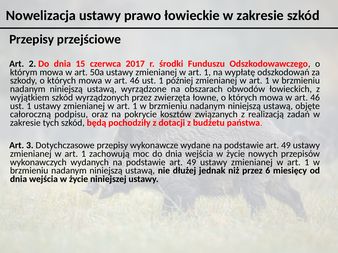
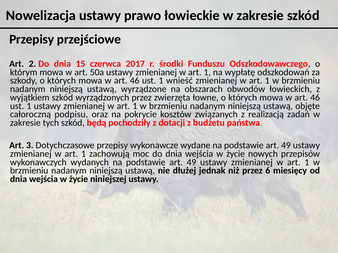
później: później -> wnieść
